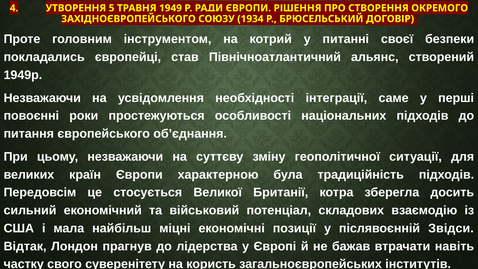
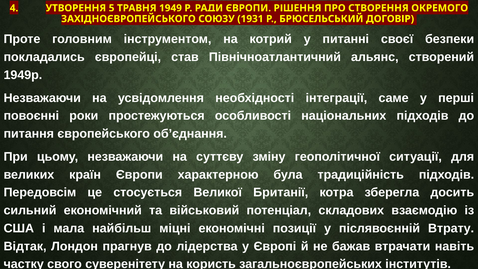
1934: 1934 -> 1931
Звідси: Звідси -> Втрату
